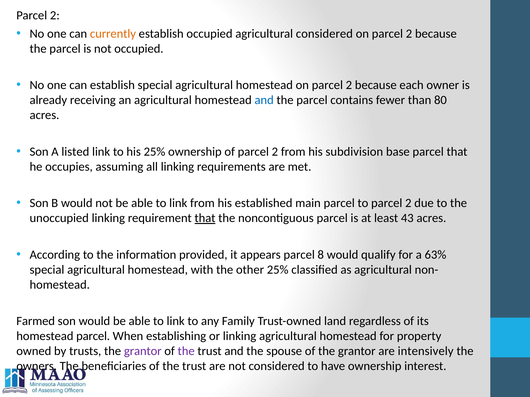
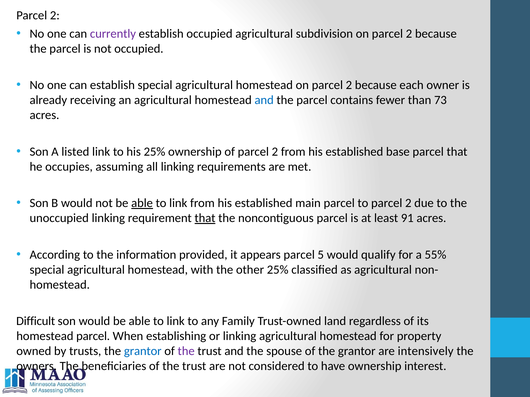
currently colour: orange -> purple
agricultural considered: considered -> subdivision
80: 80 -> 73
2 from his subdivision: subdivision -> established
able at (142, 203) underline: none -> present
43: 43 -> 91
8: 8 -> 5
63%: 63% -> 55%
Farmed: Farmed -> Difficult
grantor at (143, 352) colour: purple -> blue
